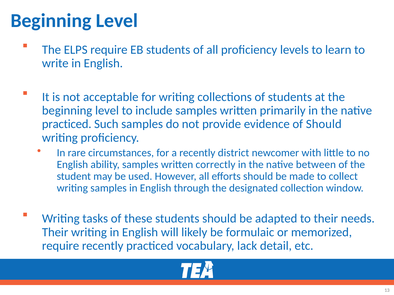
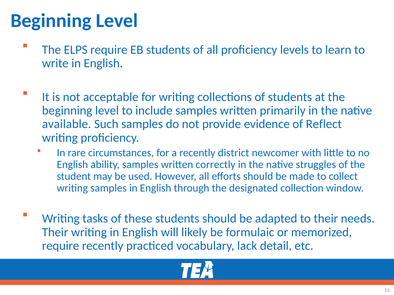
practiced at (67, 124): practiced -> available
of Should: Should -> Reflect
between: between -> struggles
